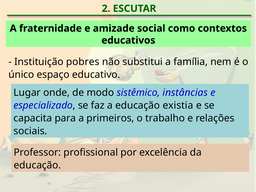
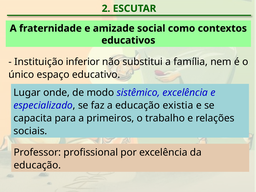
pobres: pobres -> inferior
sistêmico instâncias: instâncias -> excelência
